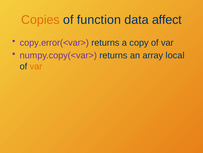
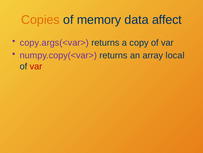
function: function -> memory
copy.error(<var>: copy.error(<var> -> copy.args(<var>
var at (36, 66) colour: orange -> red
